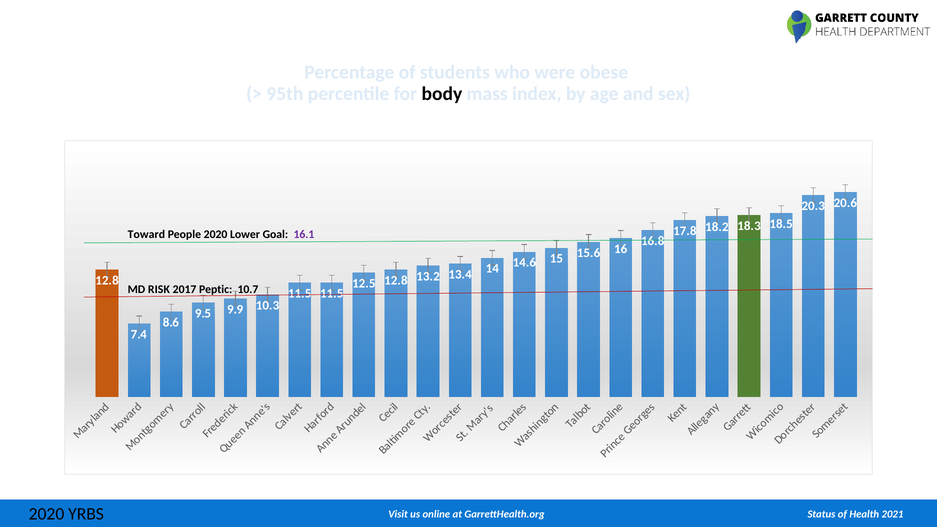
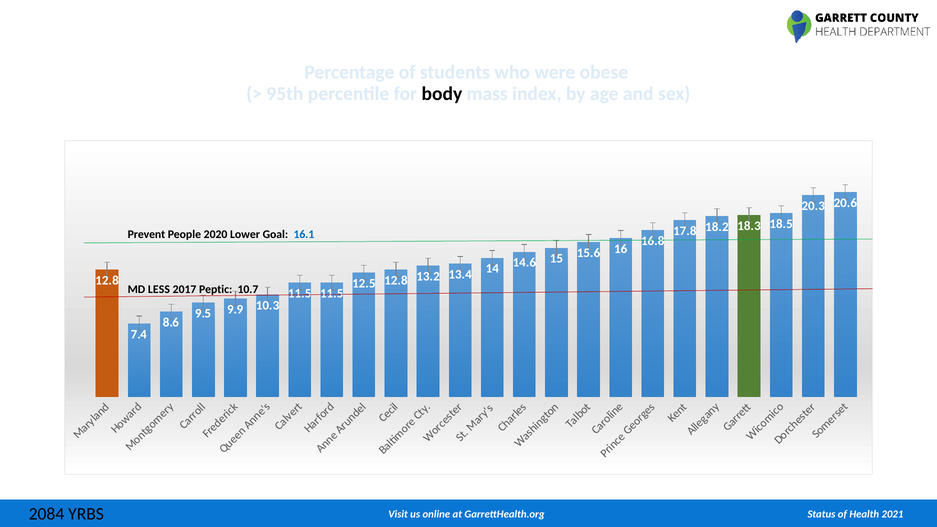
Toward: Toward -> Prevent
16.1 colour: purple -> blue
RISK: RISK -> LESS
2020 at (46, 514): 2020 -> 2084
